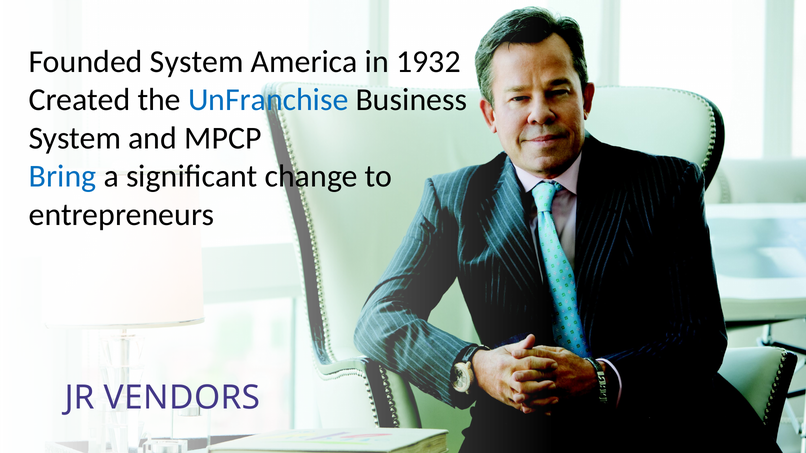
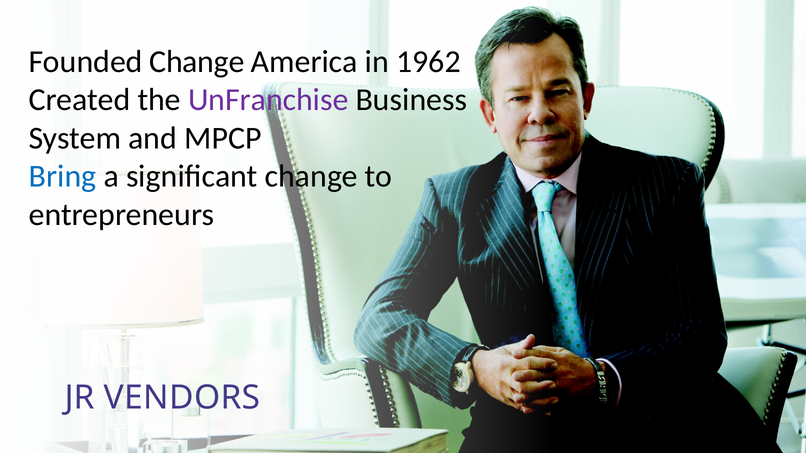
Founded System: System -> Change
1932: 1932 -> 1962
UnFranchise colour: blue -> purple
